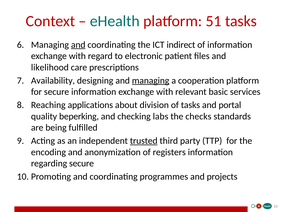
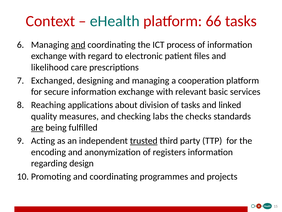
51: 51 -> 66
indirect: indirect -> process
Availability: Availability -> Exchanged
managing at (151, 80) underline: present -> none
portal: portal -> linked
beperking: beperking -> measures
are underline: none -> present
regarding secure: secure -> design
